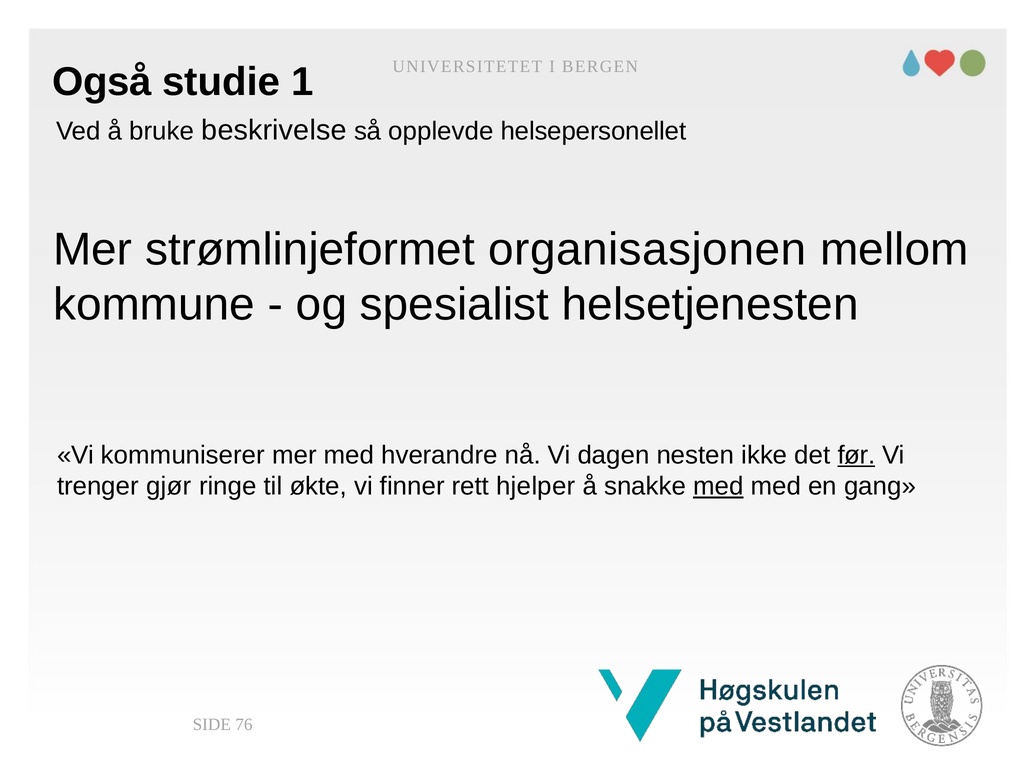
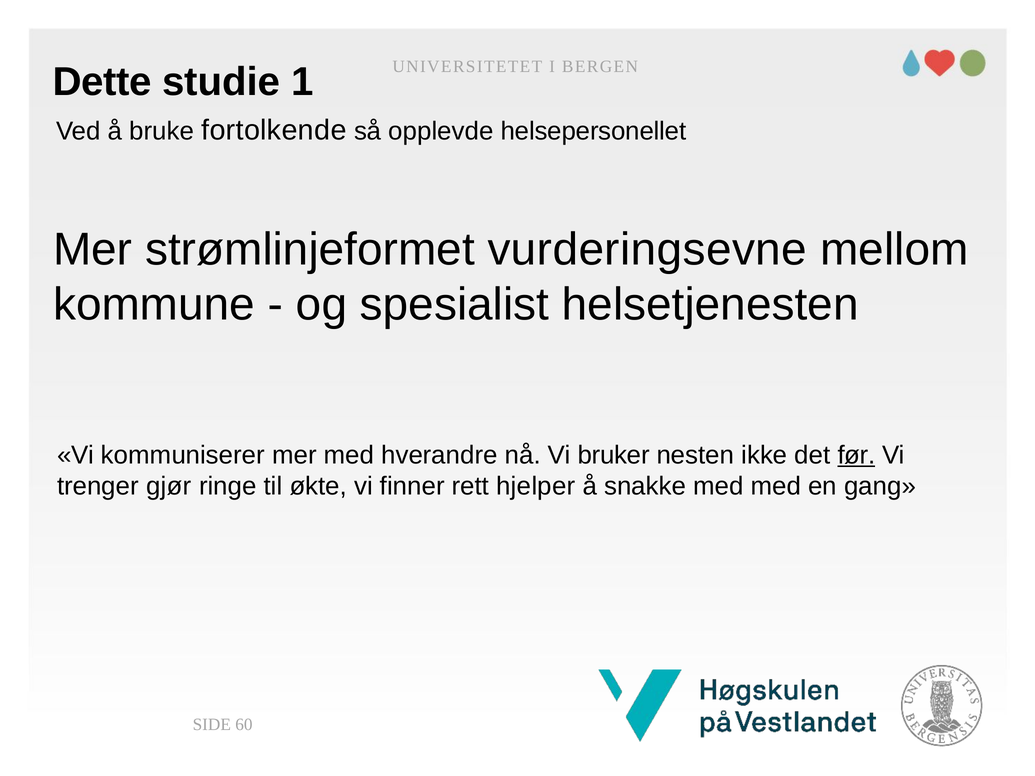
Også: Også -> Dette
beskrivelse: beskrivelse -> fortolkende
organisasjonen: organisasjonen -> vurderingsevne
dagen: dagen -> bruker
med at (718, 487) underline: present -> none
76: 76 -> 60
